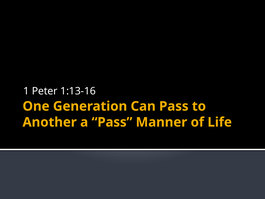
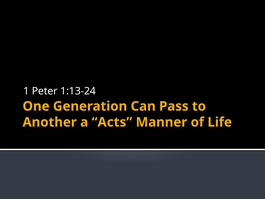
1:13-16: 1:13-16 -> 1:13-24
a Pass: Pass -> Acts
